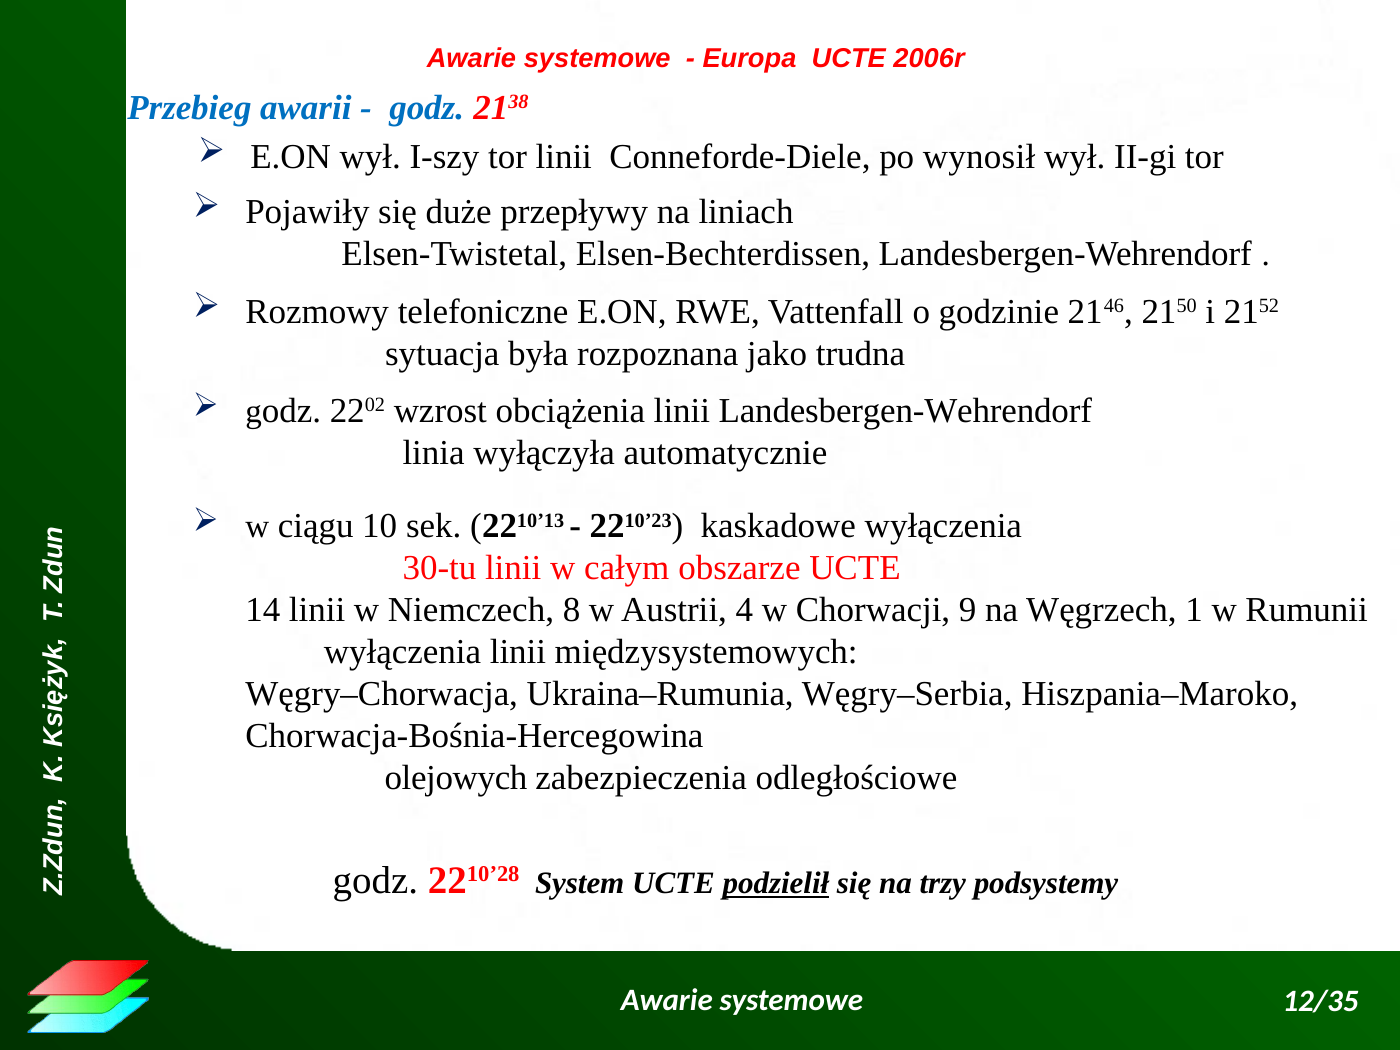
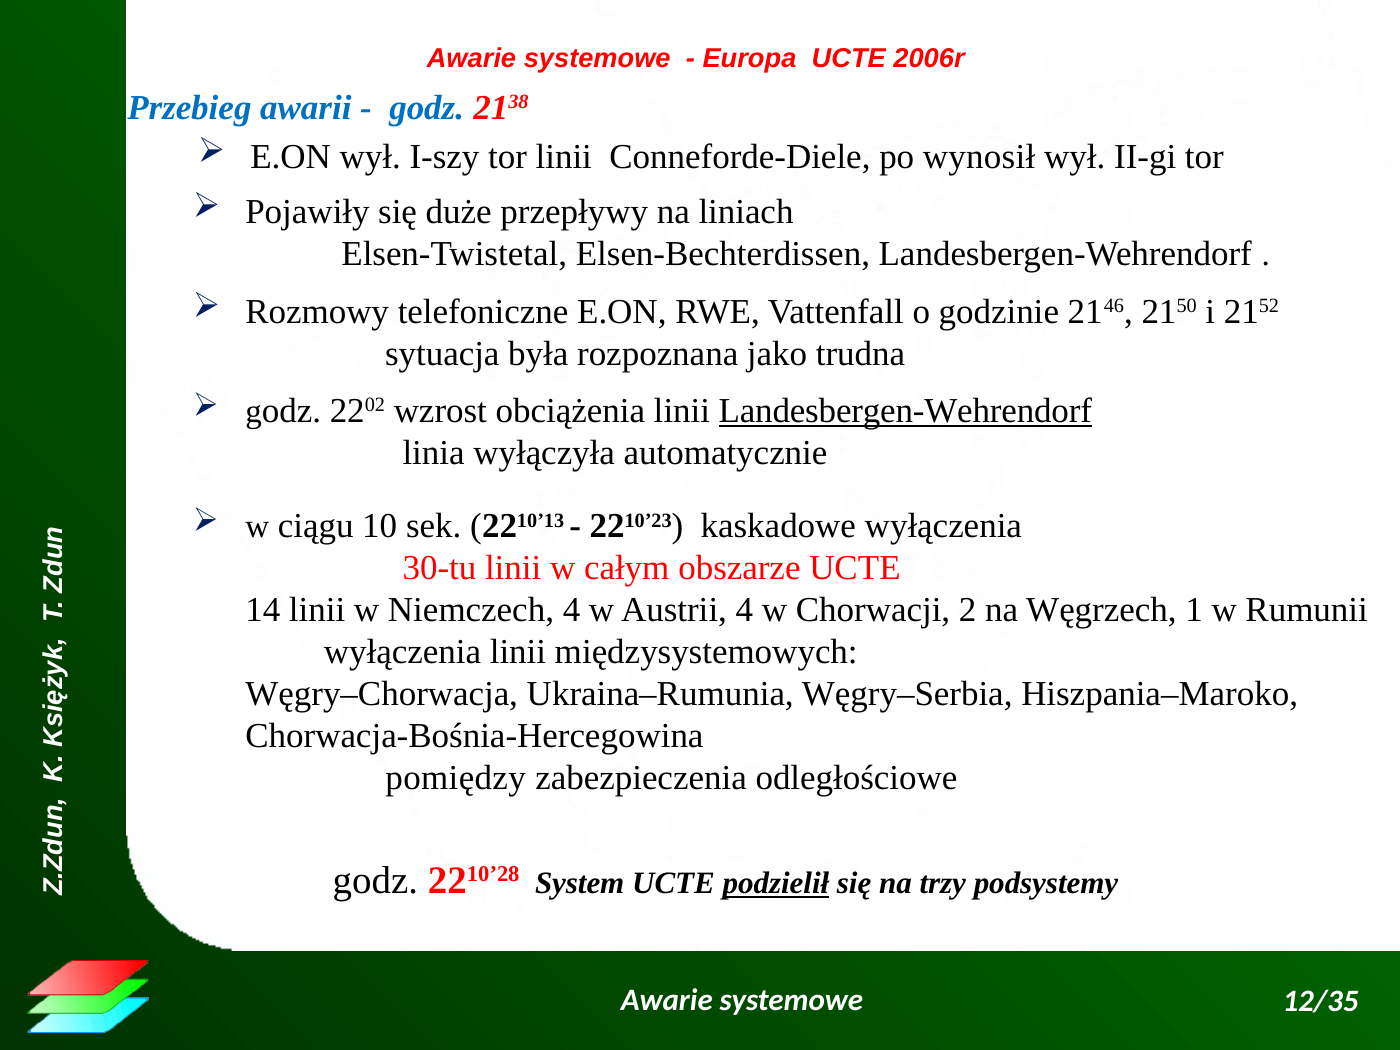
Landesbergen-Wehrendorf at (905, 411) underline: none -> present
Niemczech 8: 8 -> 4
9: 9 -> 2
olejowych: olejowych -> pomiędzy
